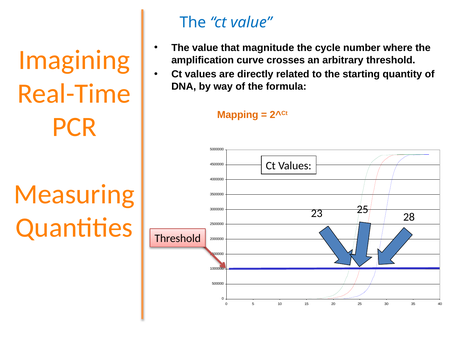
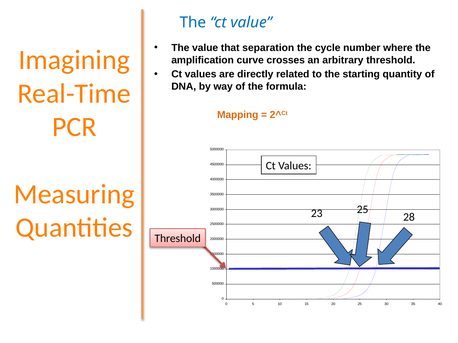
magnitude: magnitude -> separation
